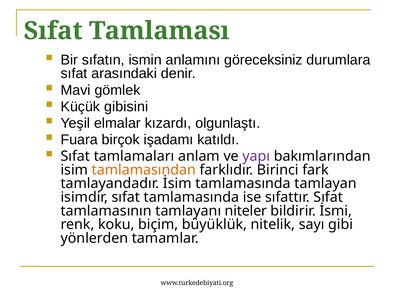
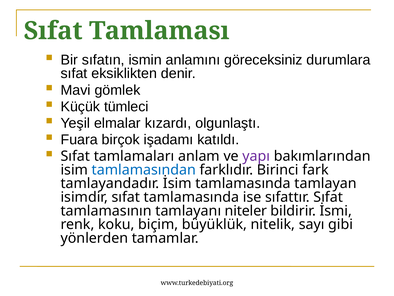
arasındaki: arasındaki -> eksiklikten
gibisini: gibisini -> tümleci
tamlamasından colour: orange -> blue
